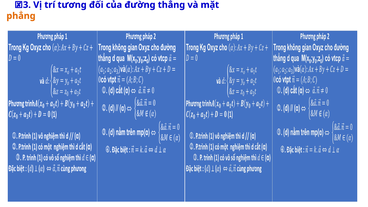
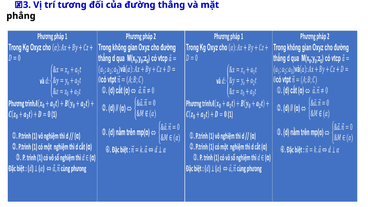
phẳng colour: orange -> black
